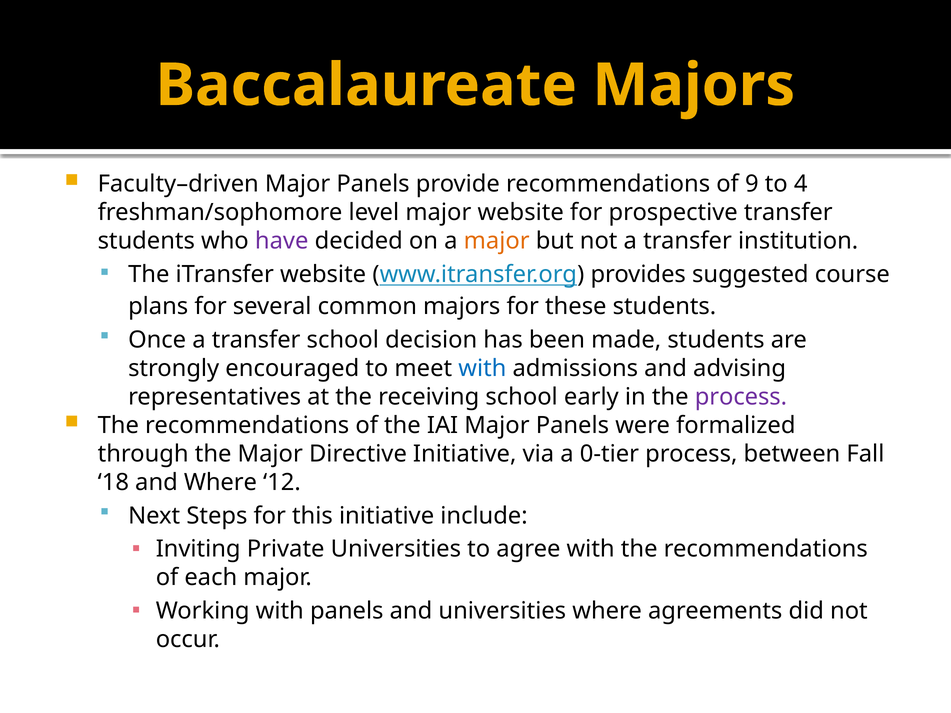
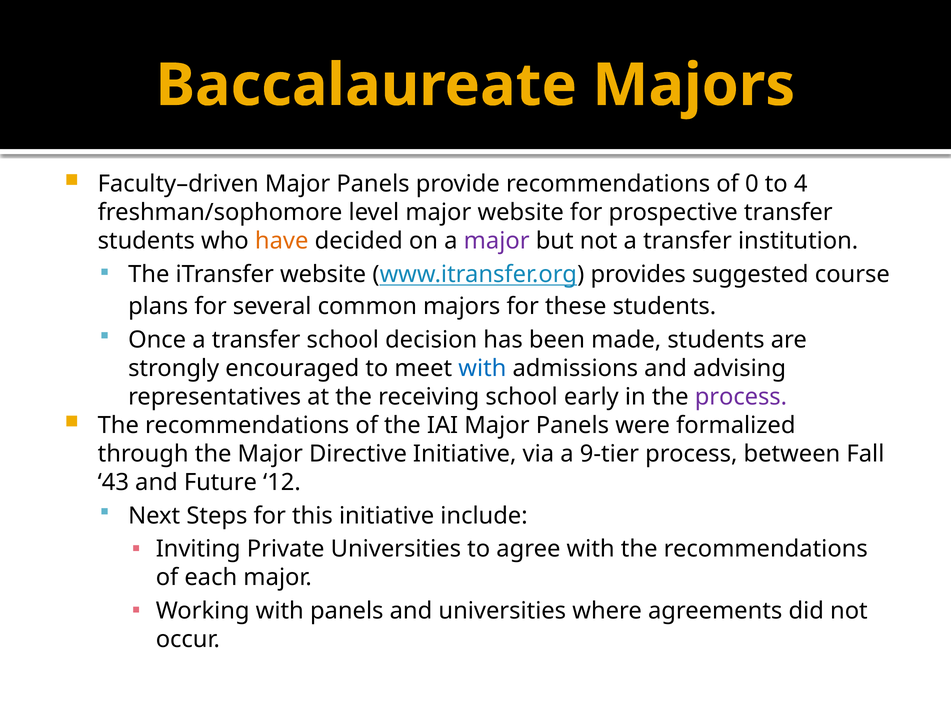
9: 9 -> 0
have colour: purple -> orange
major at (497, 241) colour: orange -> purple
0-tier: 0-tier -> 9-tier
18: 18 -> 43
and Where: Where -> Future
